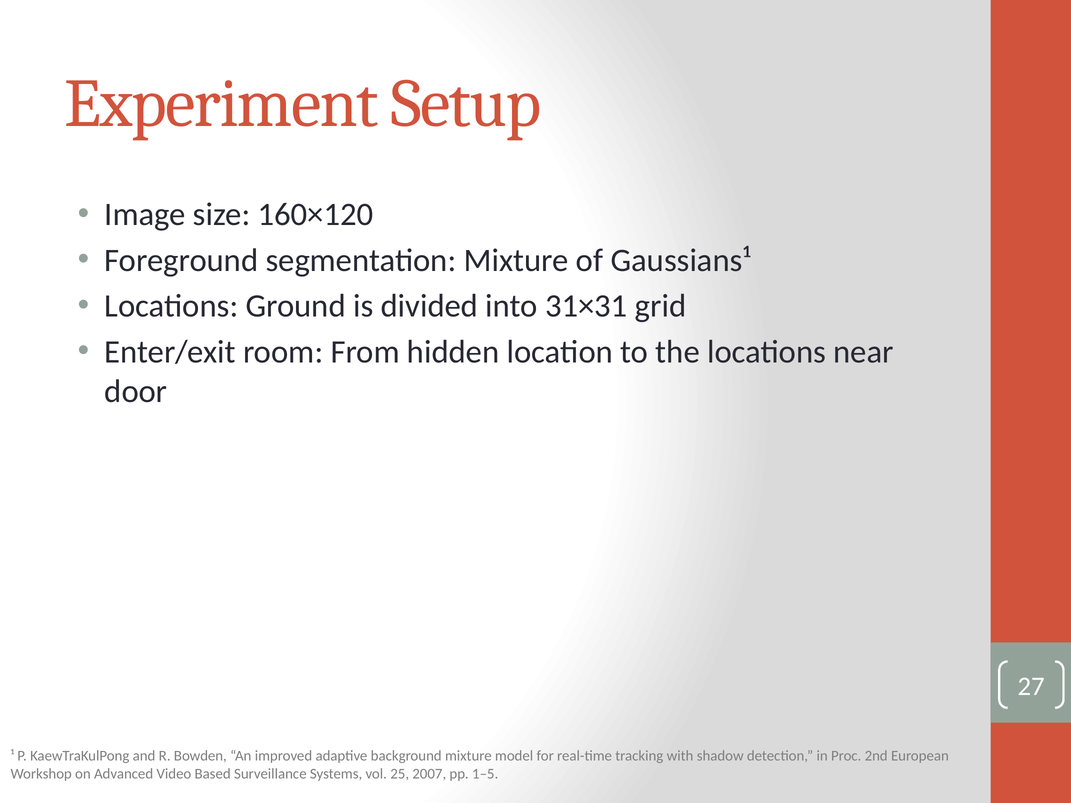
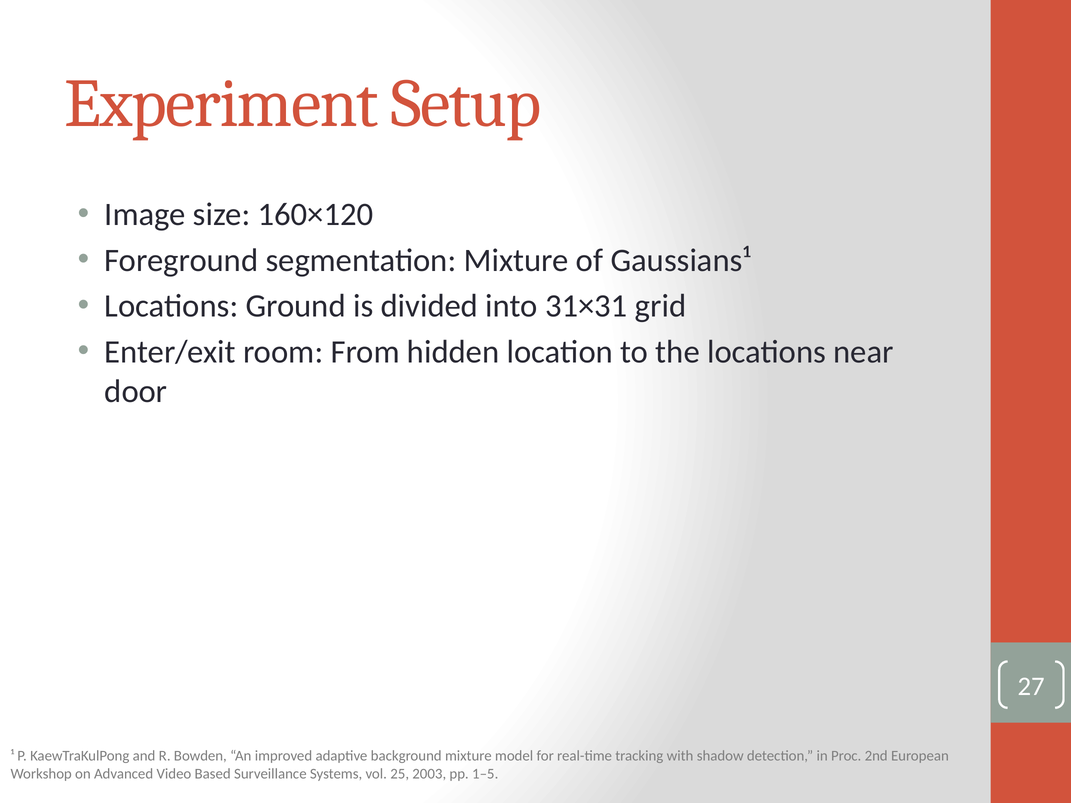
2007: 2007 -> 2003
